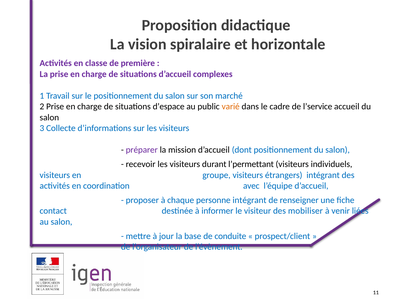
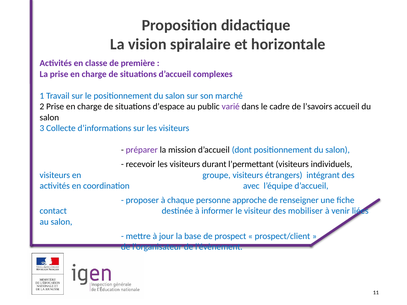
varié colour: orange -> purple
l’service: l’service -> l’savoirs
personne intégrant: intégrant -> approche
conduite: conduite -> prospect
